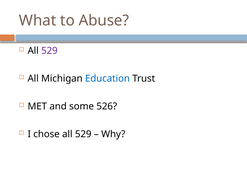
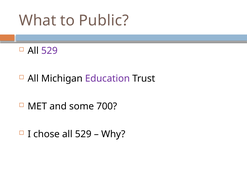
Abuse: Abuse -> Public
Education colour: blue -> purple
526: 526 -> 700
